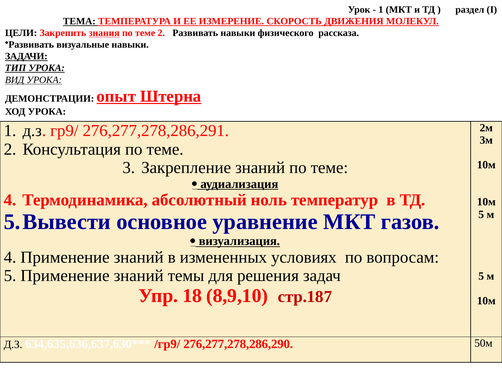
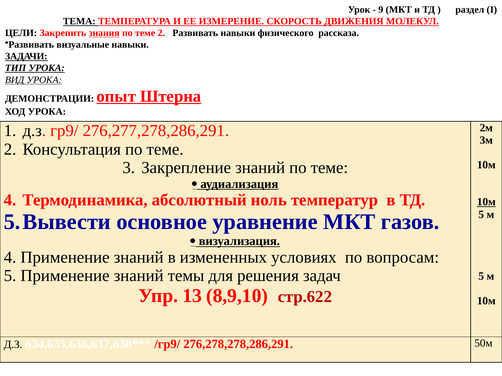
1 at (381, 10): 1 -> 9
10м at (486, 202) underline: none -> present
18: 18 -> 13
стр.187: стр.187 -> стр.622
276,277,278,286,290: 276,277,278,286,290 -> 276,278,278,286,291
